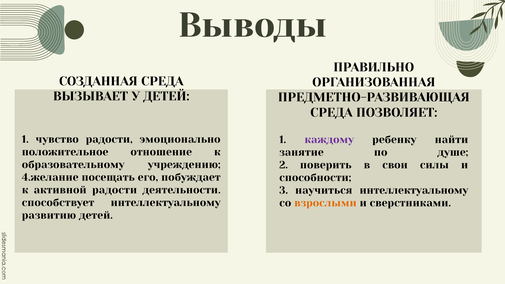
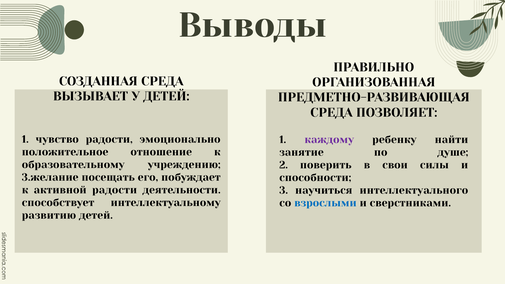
4.желание: 4.желание -> 3.желание
научиться интеллектуальному: интеллектуальному -> интеллектуального
взрослыми colour: orange -> blue
